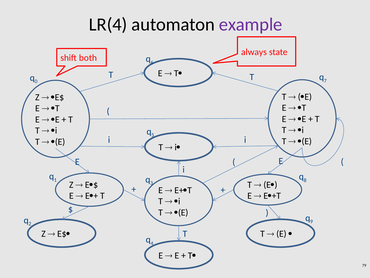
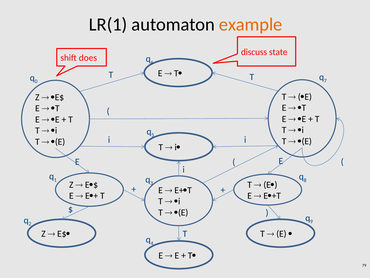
LR(4: LR(4 -> LR(1
example colour: purple -> orange
always: always -> discuss
both: both -> does
